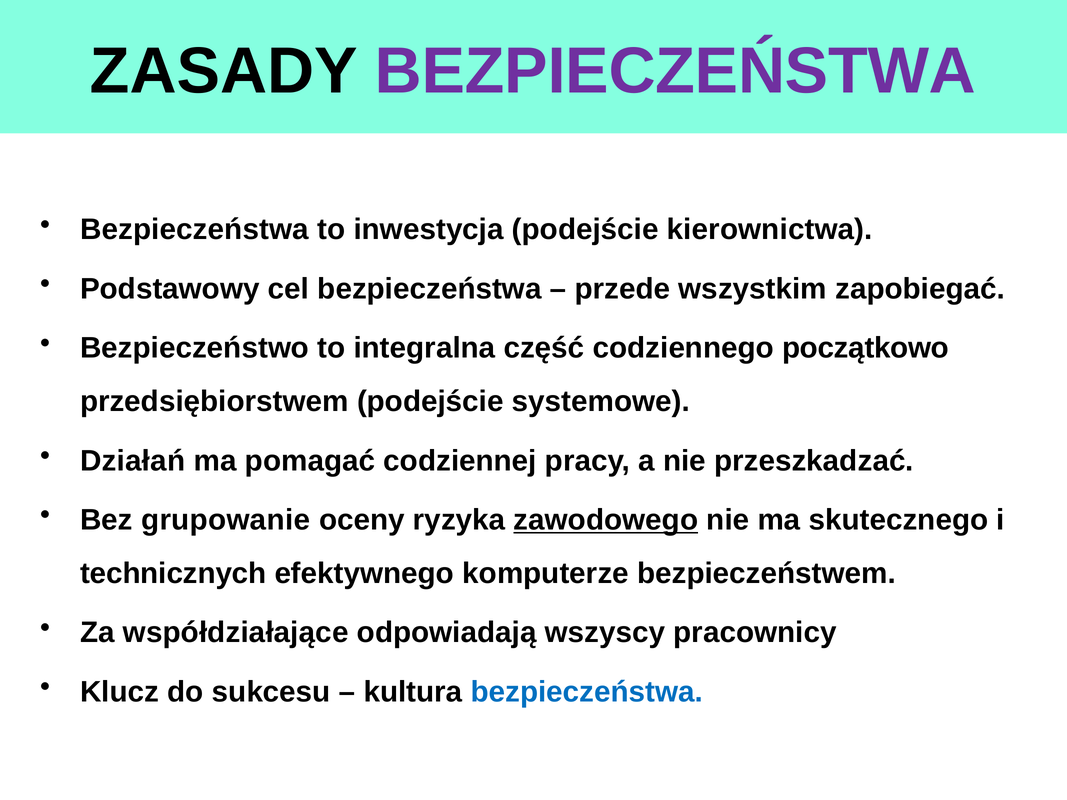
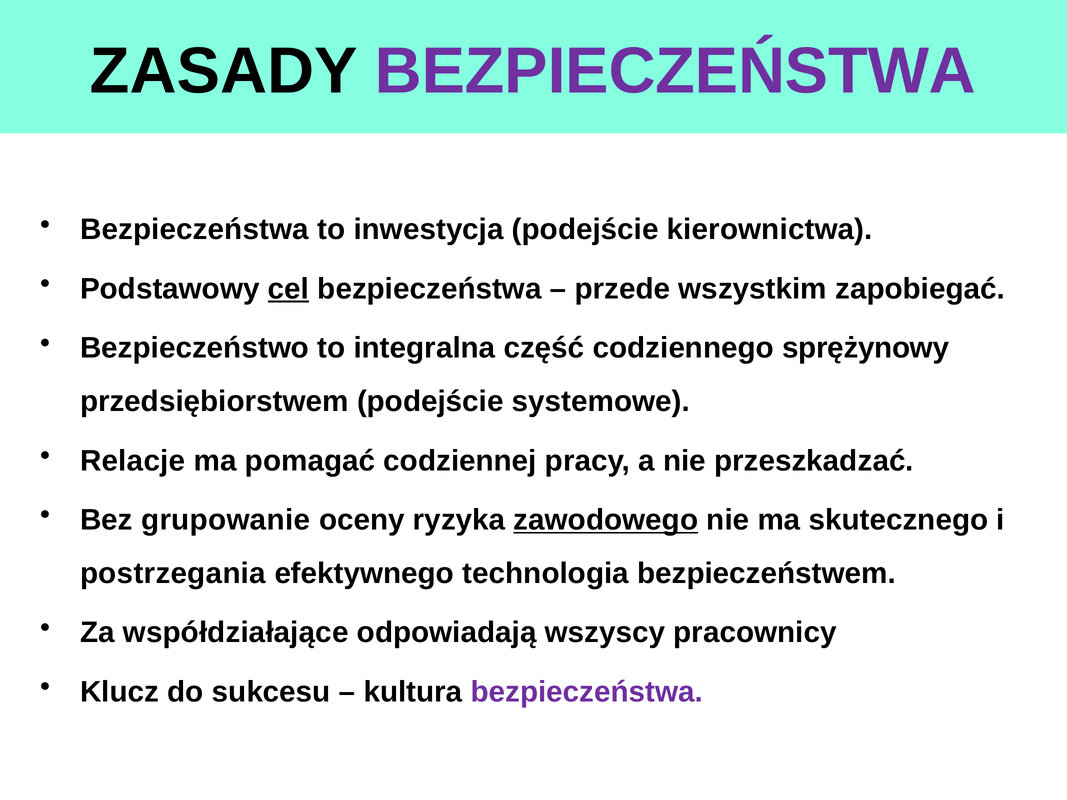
cel underline: none -> present
początkowo: początkowo -> sprężynowy
Działań: Działań -> Relacje
technicznych: technicznych -> postrzegania
komputerze: komputerze -> technologia
bezpieczeństwa at (587, 692) colour: blue -> purple
